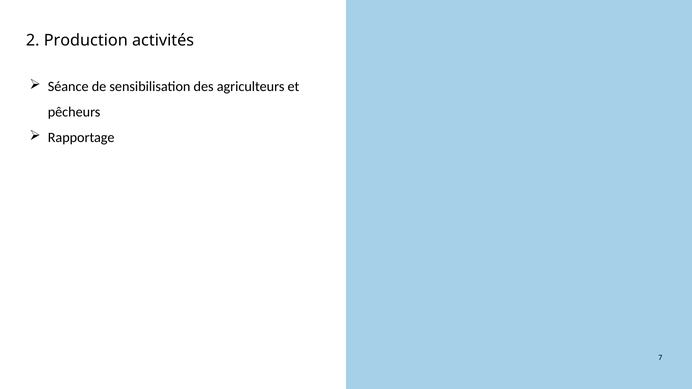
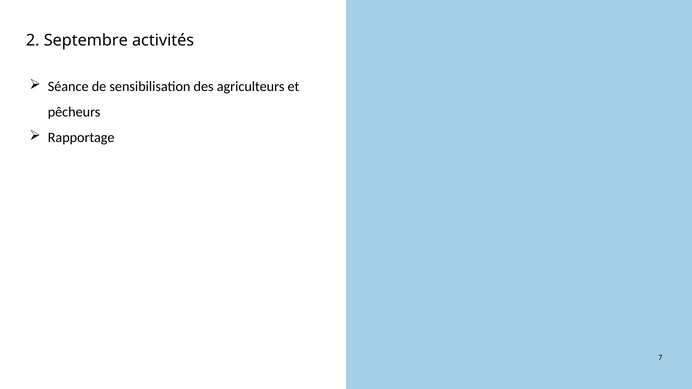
Production: Production -> Septembre
